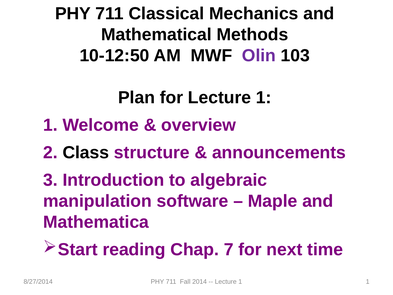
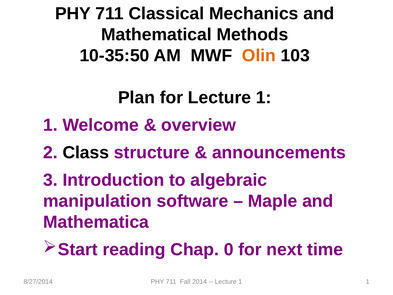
10-12:50: 10-12:50 -> 10-35:50
Olin colour: purple -> orange
7: 7 -> 0
